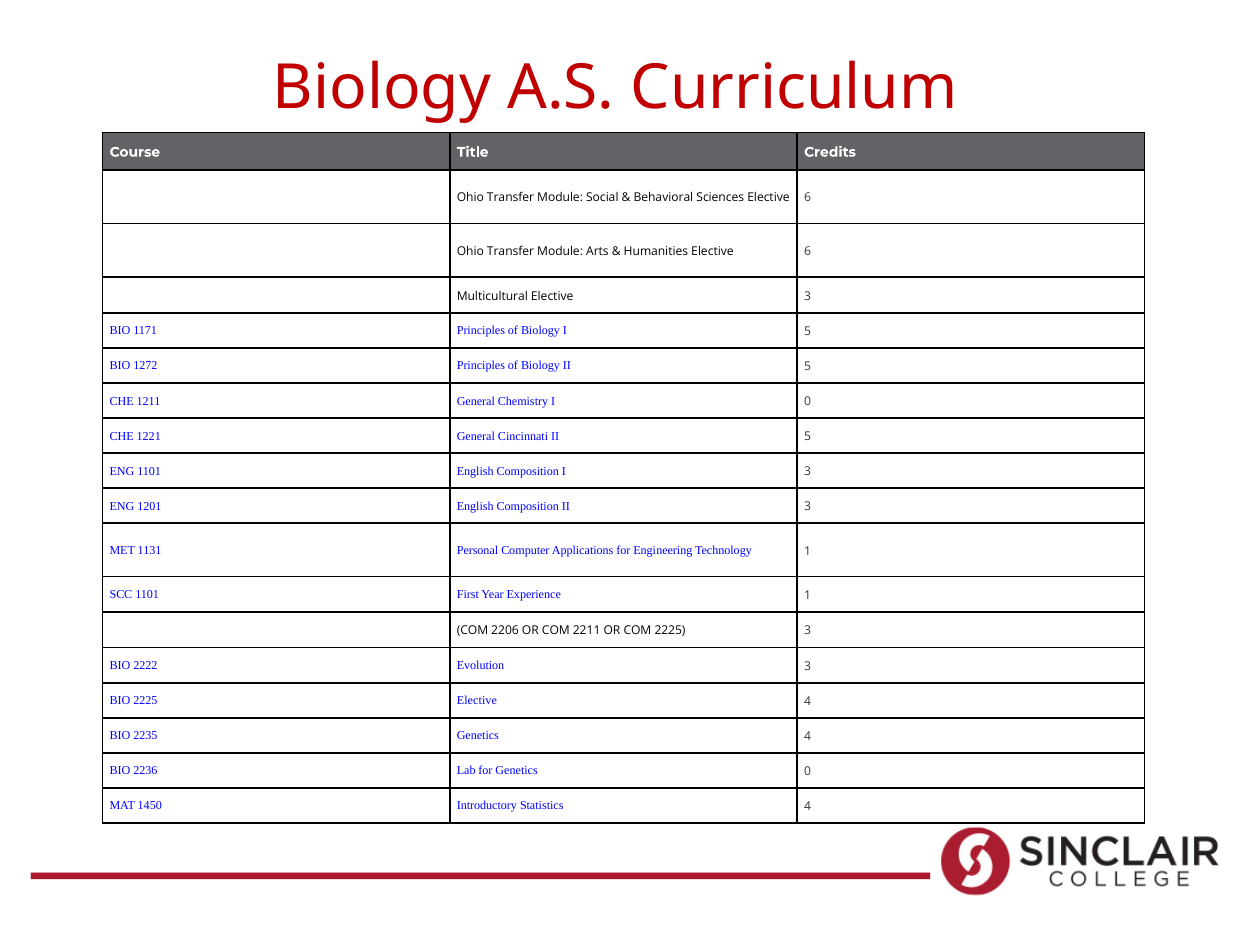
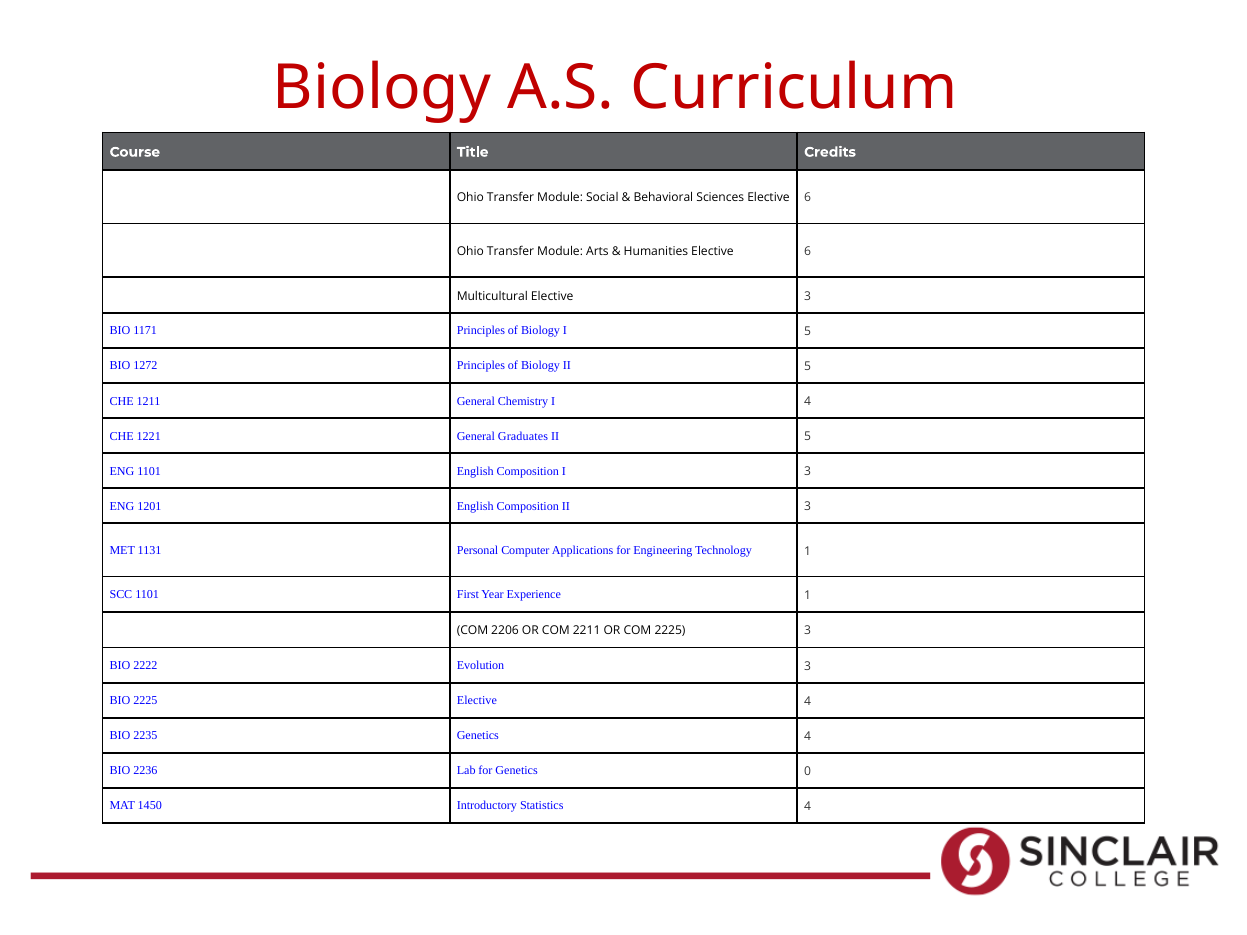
I 0: 0 -> 4
Cincinnati: Cincinnati -> Graduates
